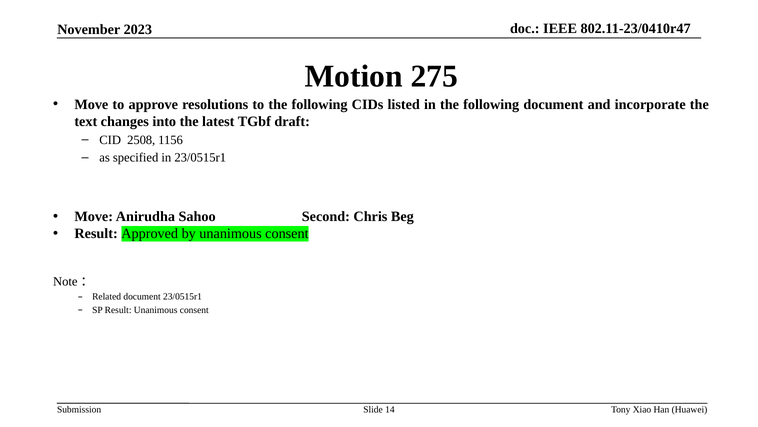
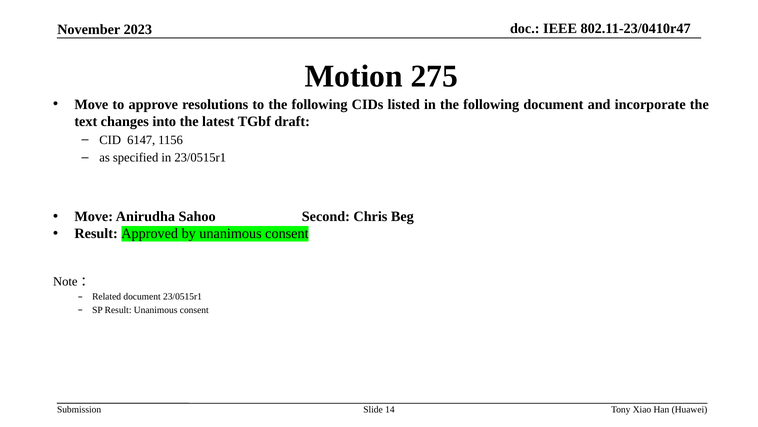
2508: 2508 -> 6147
